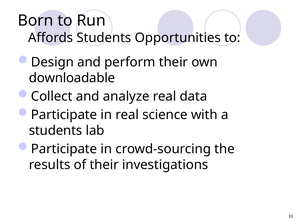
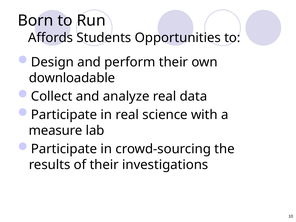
students at (56, 131): students -> measure
